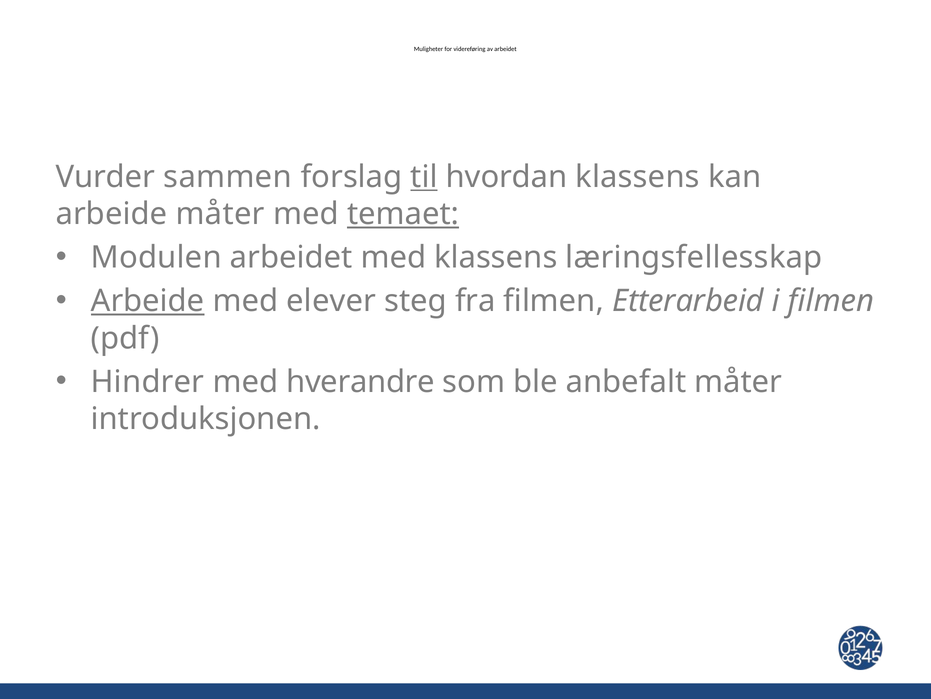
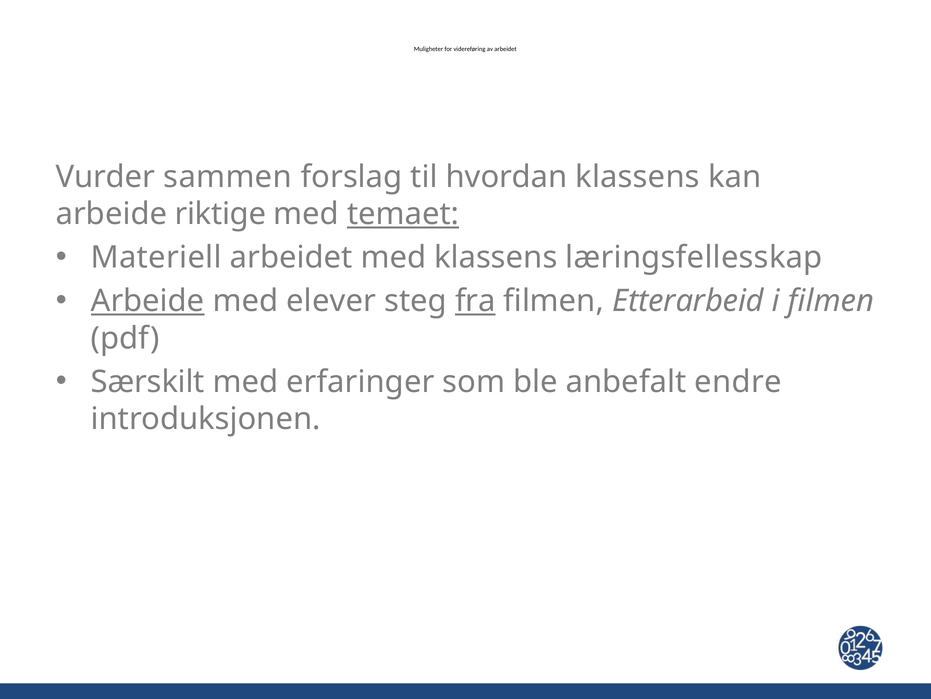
til underline: present -> none
arbeide måter: måter -> riktige
Modulen: Modulen -> Materiell
fra underline: none -> present
Hindrer: Hindrer -> Særskilt
hverandre: hverandre -> erfaringer
anbefalt måter: måter -> endre
